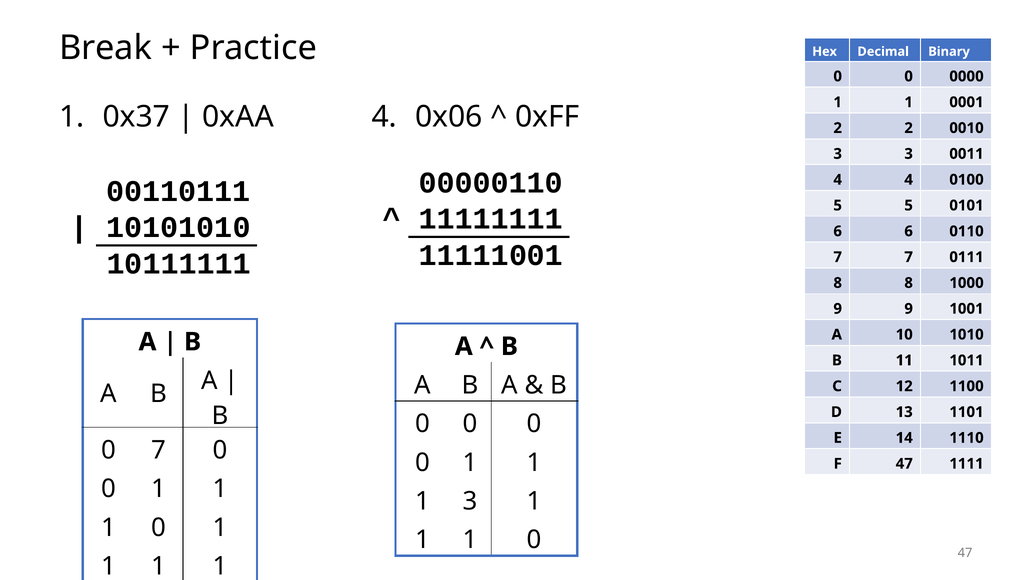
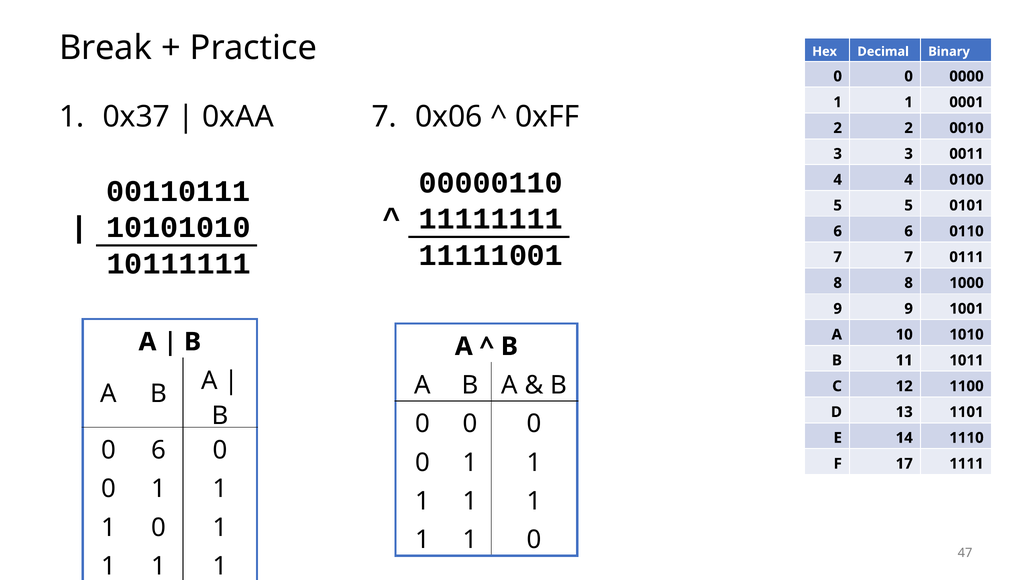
0xAA 4: 4 -> 7
0 7: 7 -> 6
F 47: 47 -> 17
3 at (470, 502): 3 -> 1
